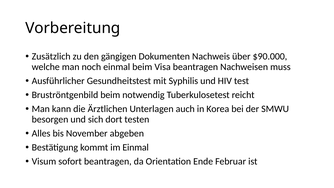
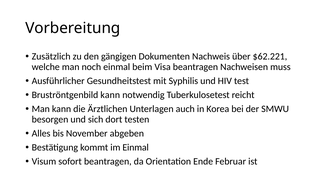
$90.000: $90.000 -> $62.221
Bruströntgenbild beim: beim -> kann
